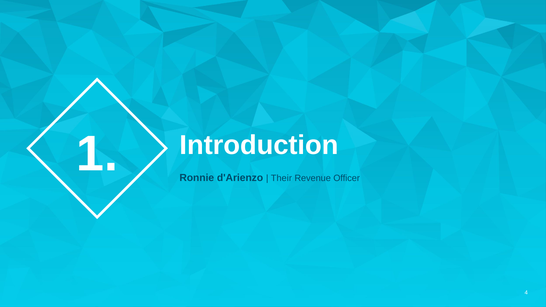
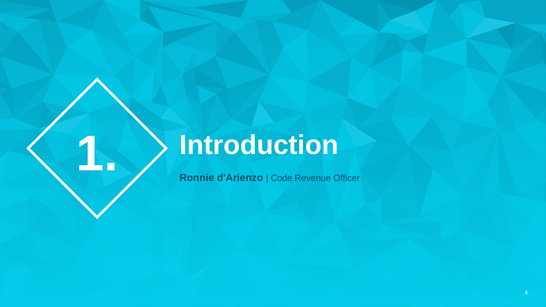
Their: Their -> Code
